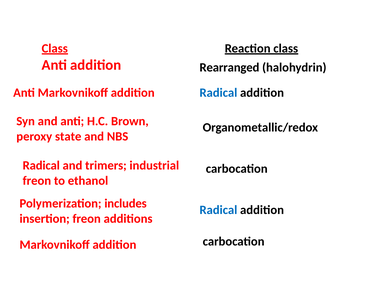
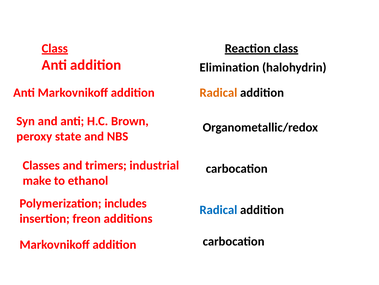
Rearranged: Rearranged -> Elimination
Radical at (218, 92) colour: blue -> orange
Radical at (41, 165): Radical -> Classes
freon at (37, 180): freon -> make
